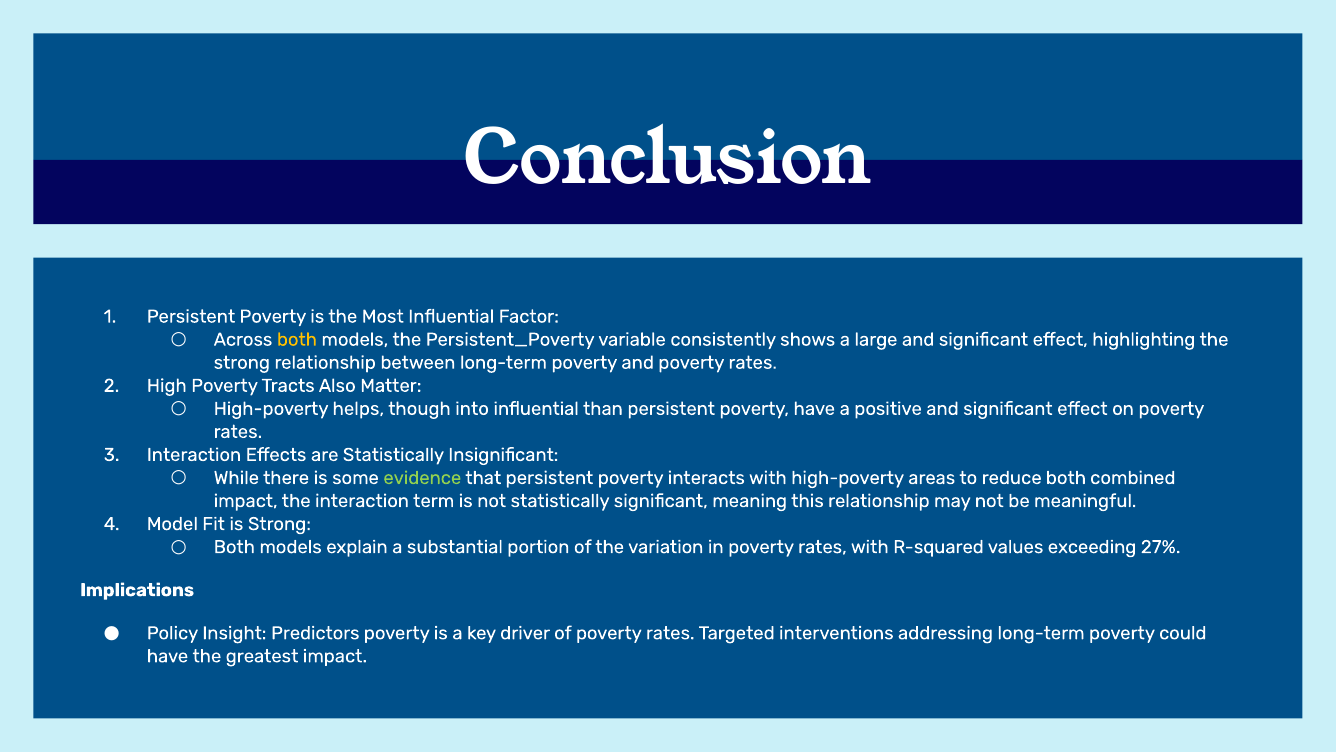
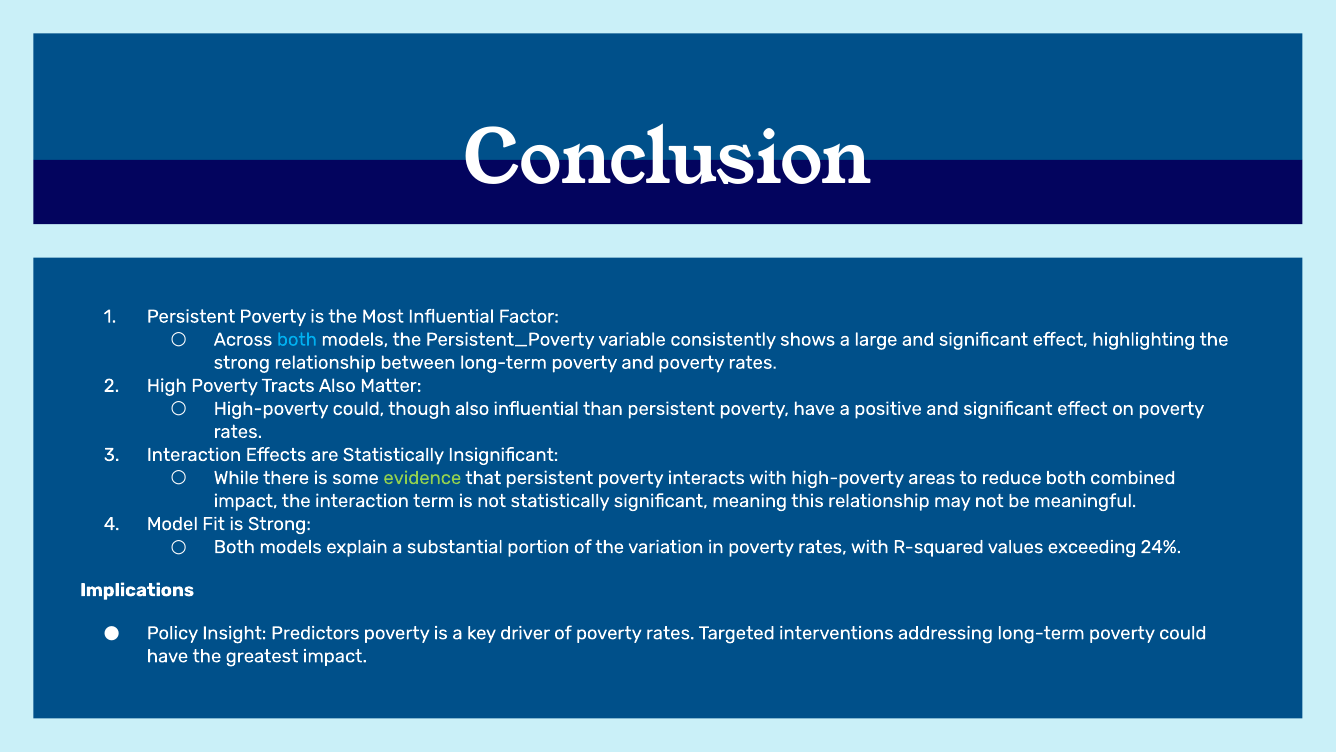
both at (297, 339) colour: yellow -> light blue
High-poverty helps: helps -> could
though into: into -> also
27%: 27% -> 24%
